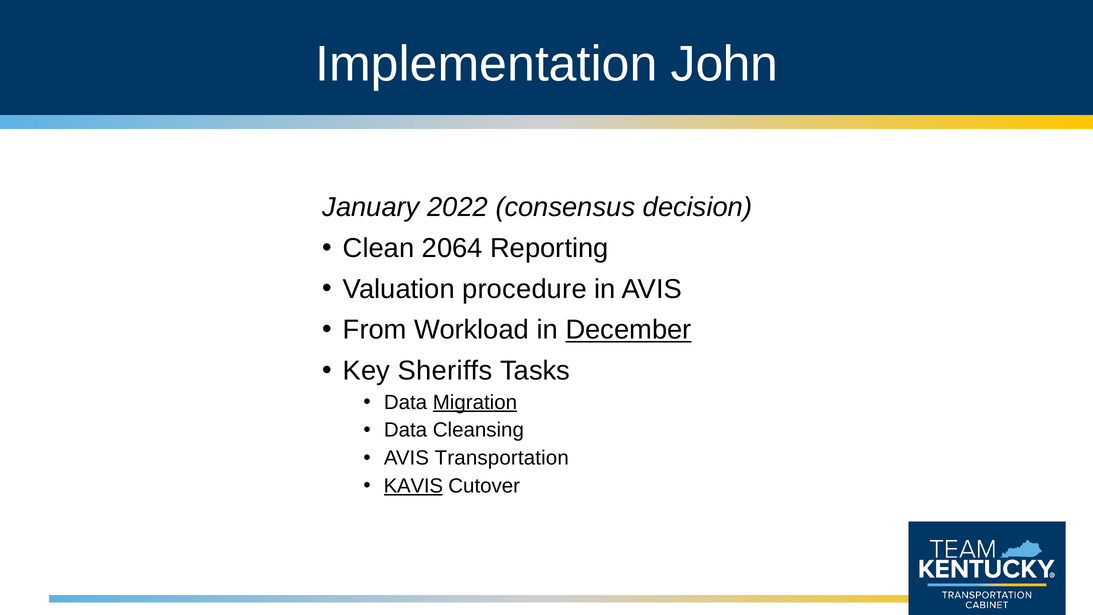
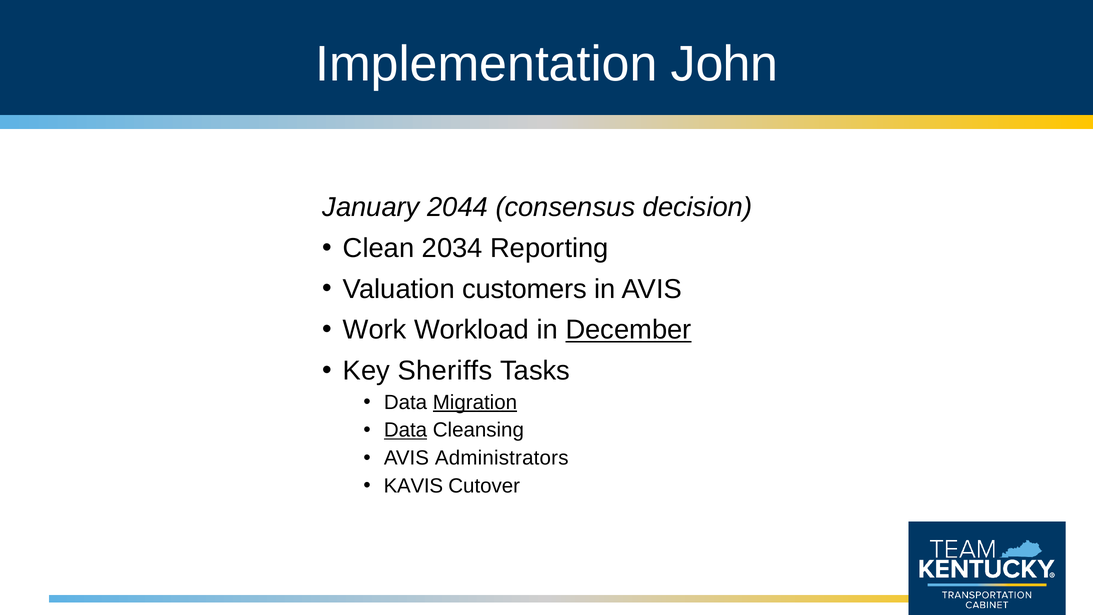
2022: 2022 -> 2044
2064: 2064 -> 2034
procedure: procedure -> customers
From: From -> Work
Data at (406, 430) underline: none -> present
Transportation: Transportation -> Administrators
KAVIS underline: present -> none
